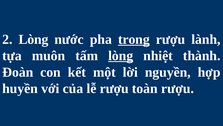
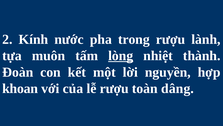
2 Lòng: Lòng -> Kính
trong underline: present -> none
huyền: huyền -> khoan
toàn rượu: rượu -> dâng
